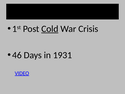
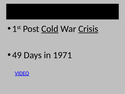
Crisis underline: none -> present
46: 46 -> 49
1931: 1931 -> 1971
